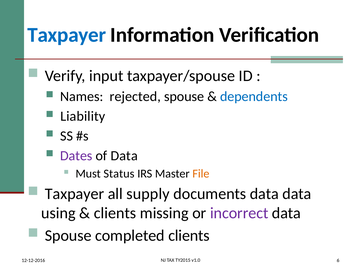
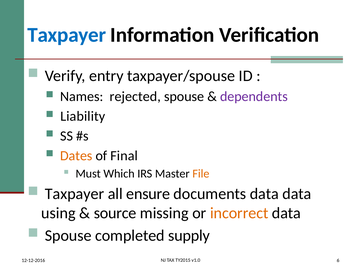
input: input -> entry
dependents colour: blue -> purple
Dates colour: purple -> orange
of Data: Data -> Final
Status: Status -> Which
supply: supply -> ensure
clients at (115, 213): clients -> source
incorrect colour: purple -> orange
completed clients: clients -> supply
